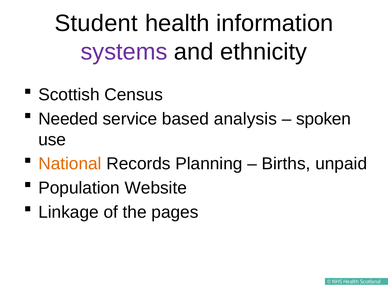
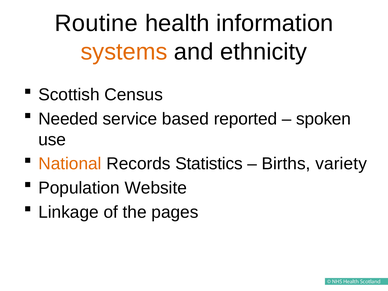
Student: Student -> Routine
systems colour: purple -> orange
analysis: analysis -> reported
Planning: Planning -> Statistics
unpaid: unpaid -> variety
